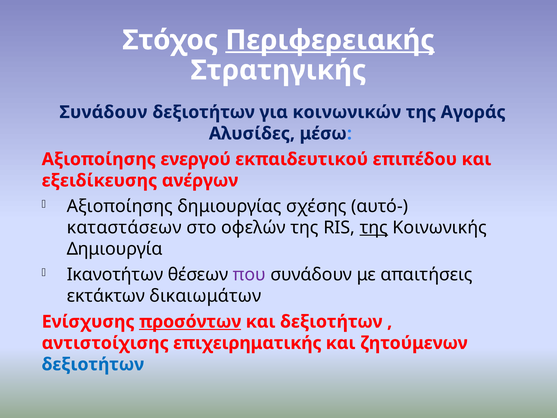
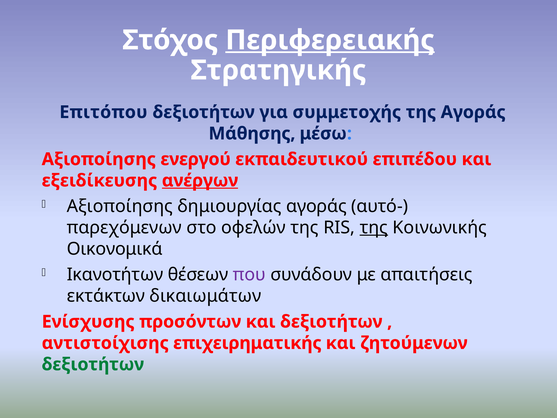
Συνάδουν at (103, 112): Συνάδουν -> Επιτόπου
κοινωνικών: κοινωνικών -> συμμετοχής
Αλυσίδες: Αλυσίδες -> Μάθησης
ανέργων underline: none -> present
δημιουργίας σχέσης: σχέσης -> αγοράς
καταστάσεων: καταστάσεων -> παρεχόμενων
Δημιουργία: Δημιουργία -> Οικονομικά
προσόντων underline: present -> none
δεξιοτήτων at (93, 364) colour: blue -> green
